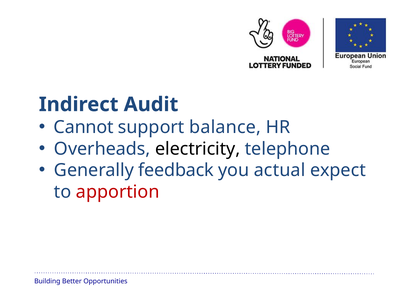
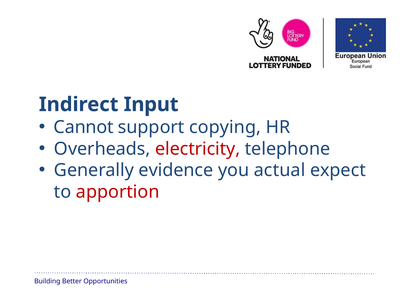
Audit: Audit -> Input
balance: balance -> copying
electricity colour: black -> red
feedback: feedback -> evidence
